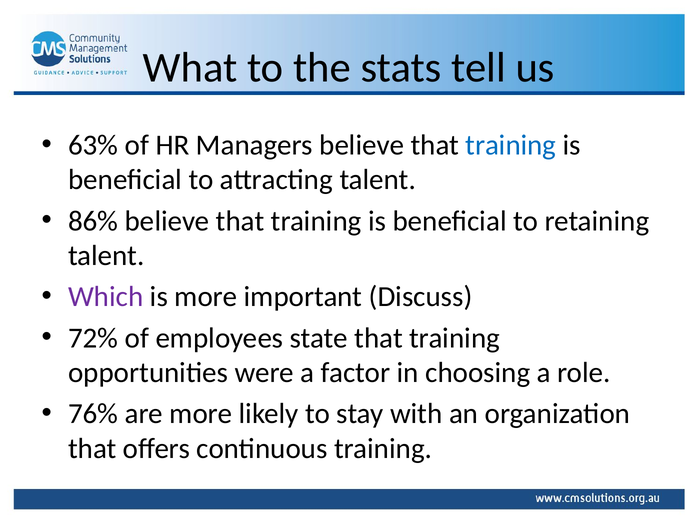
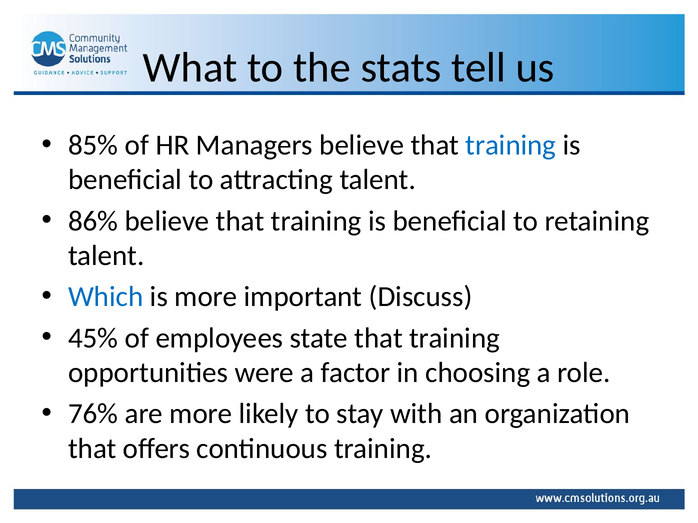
63%: 63% -> 85%
Which colour: purple -> blue
72%: 72% -> 45%
